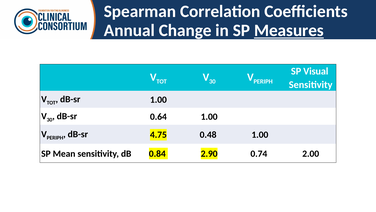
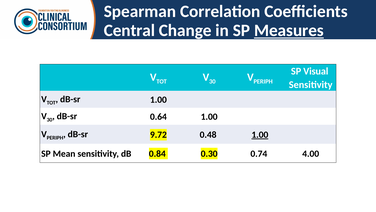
Annual: Annual -> Central
4.75: 4.75 -> 9.72
1.00 at (260, 134) underline: none -> present
2.90: 2.90 -> 0.30
2.00: 2.00 -> 4.00
